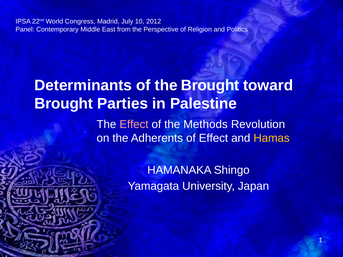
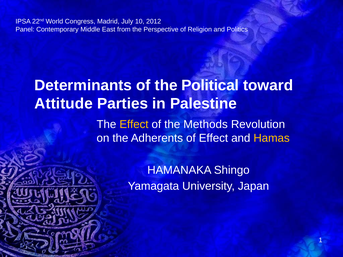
the Brought: Brought -> Political
Brought at (64, 104): Brought -> Attitude
Effect at (134, 124) colour: pink -> yellow
